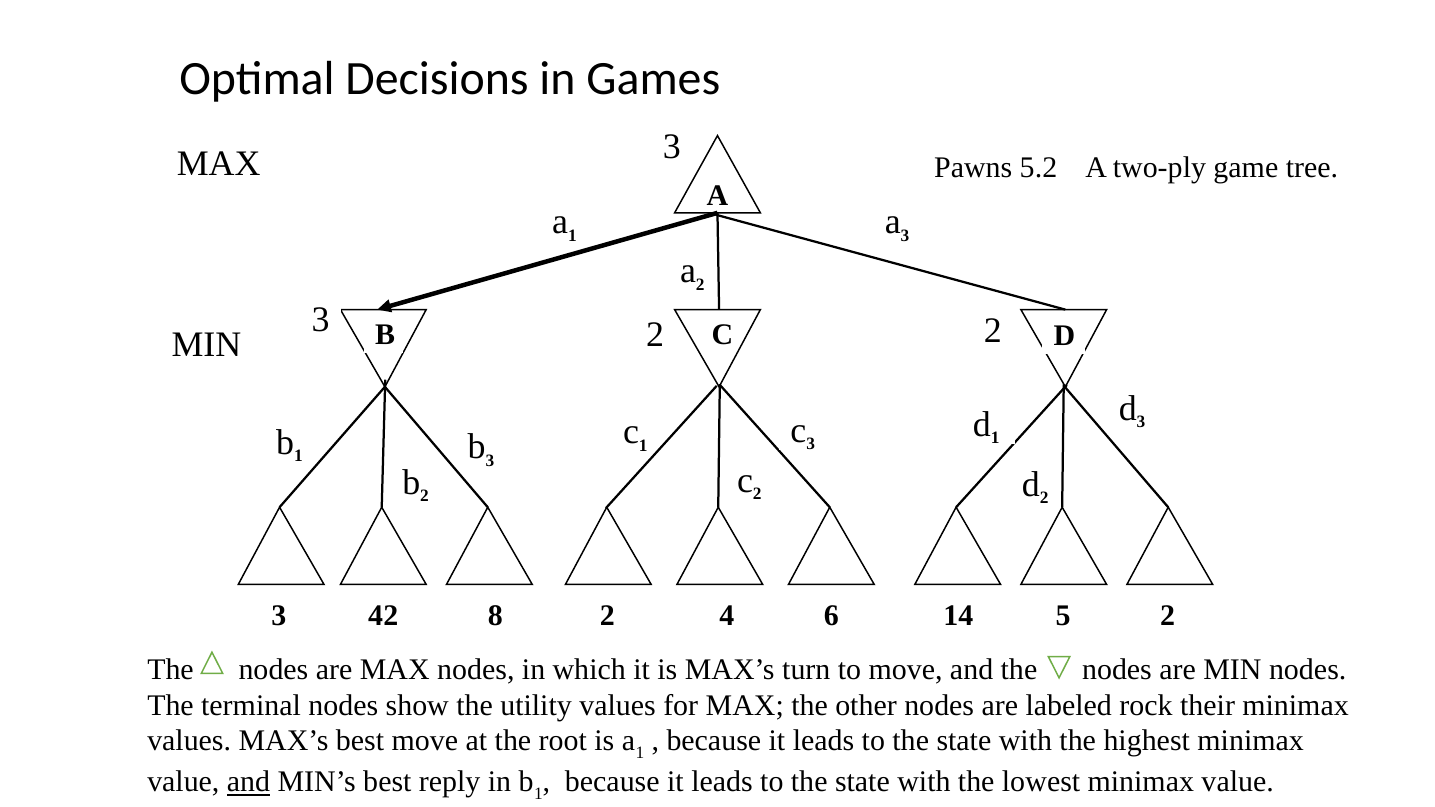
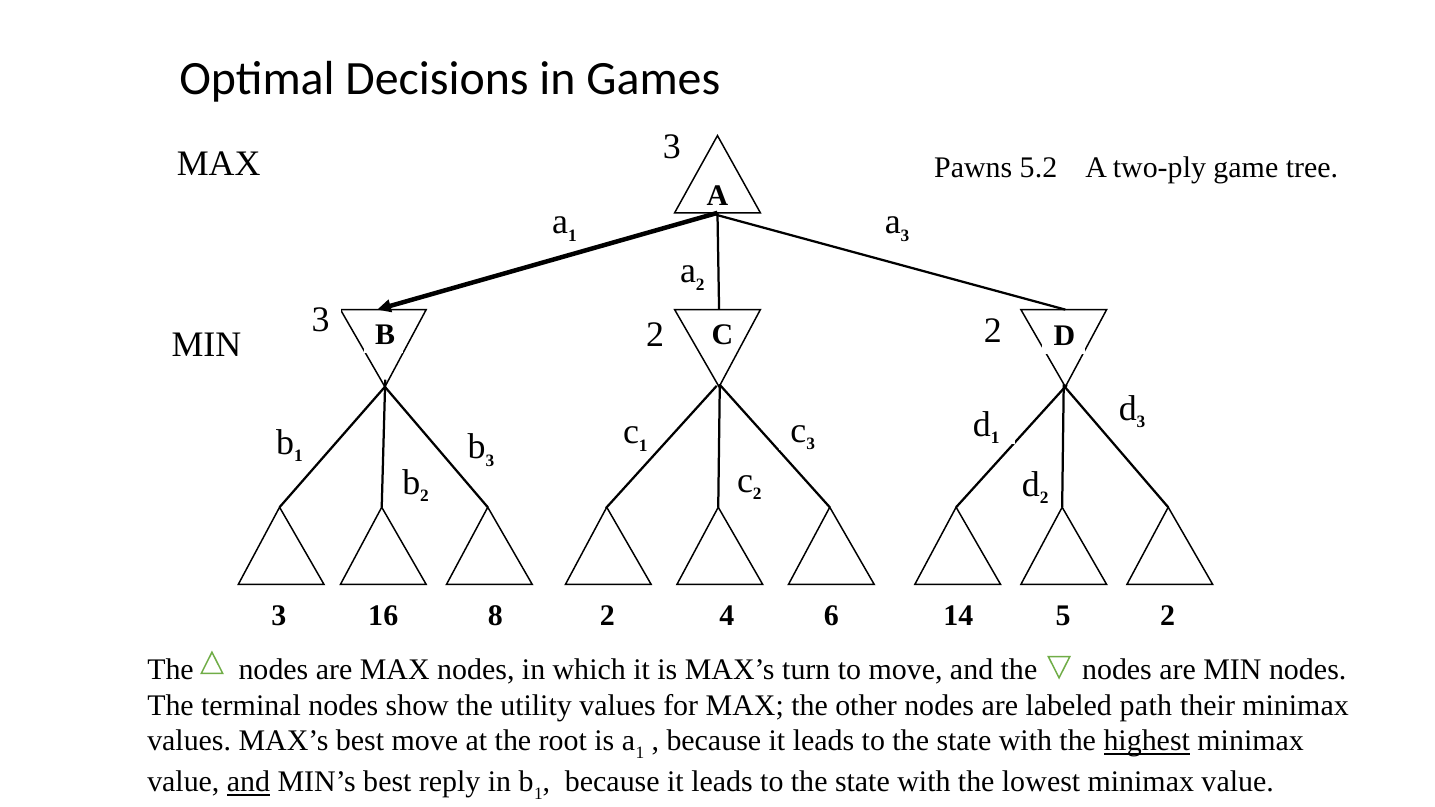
42: 42 -> 16
rock: rock -> path
highest underline: none -> present
